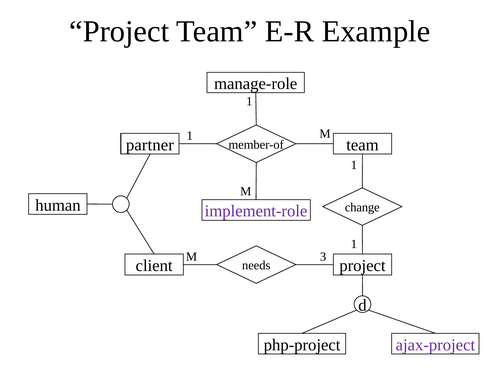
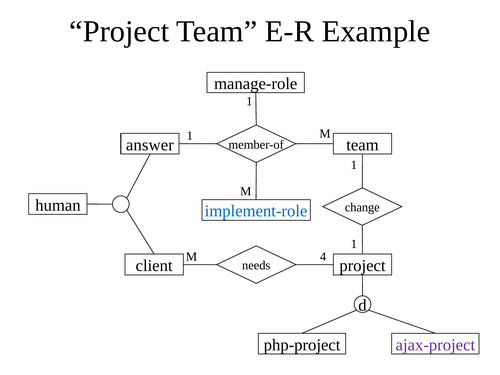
partner: partner -> answer
implement-role colour: purple -> blue
3: 3 -> 4
